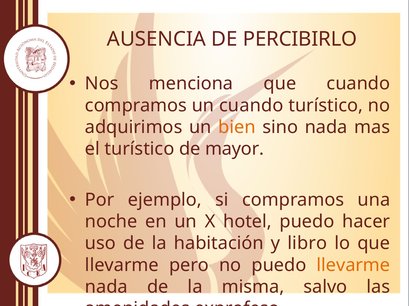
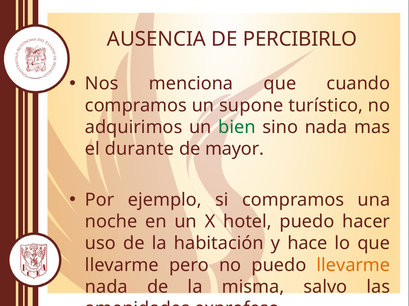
un cuando: cuando -> supone
bien colour: orange -> green
el turístico: turístico -> durante
libro: libro -> hace
